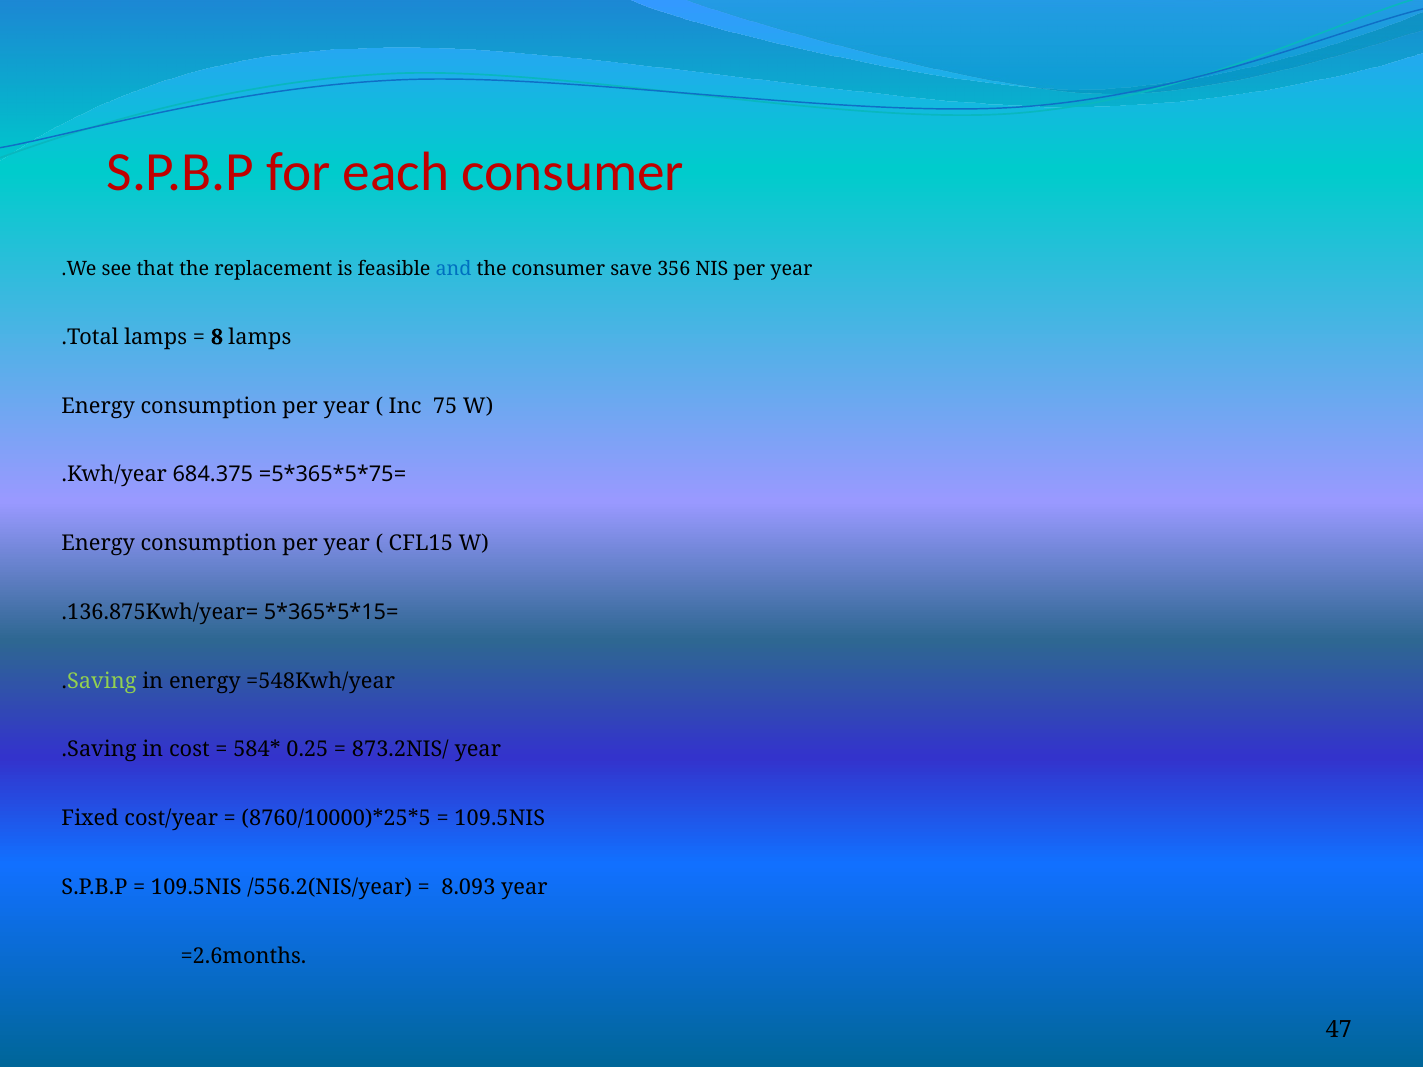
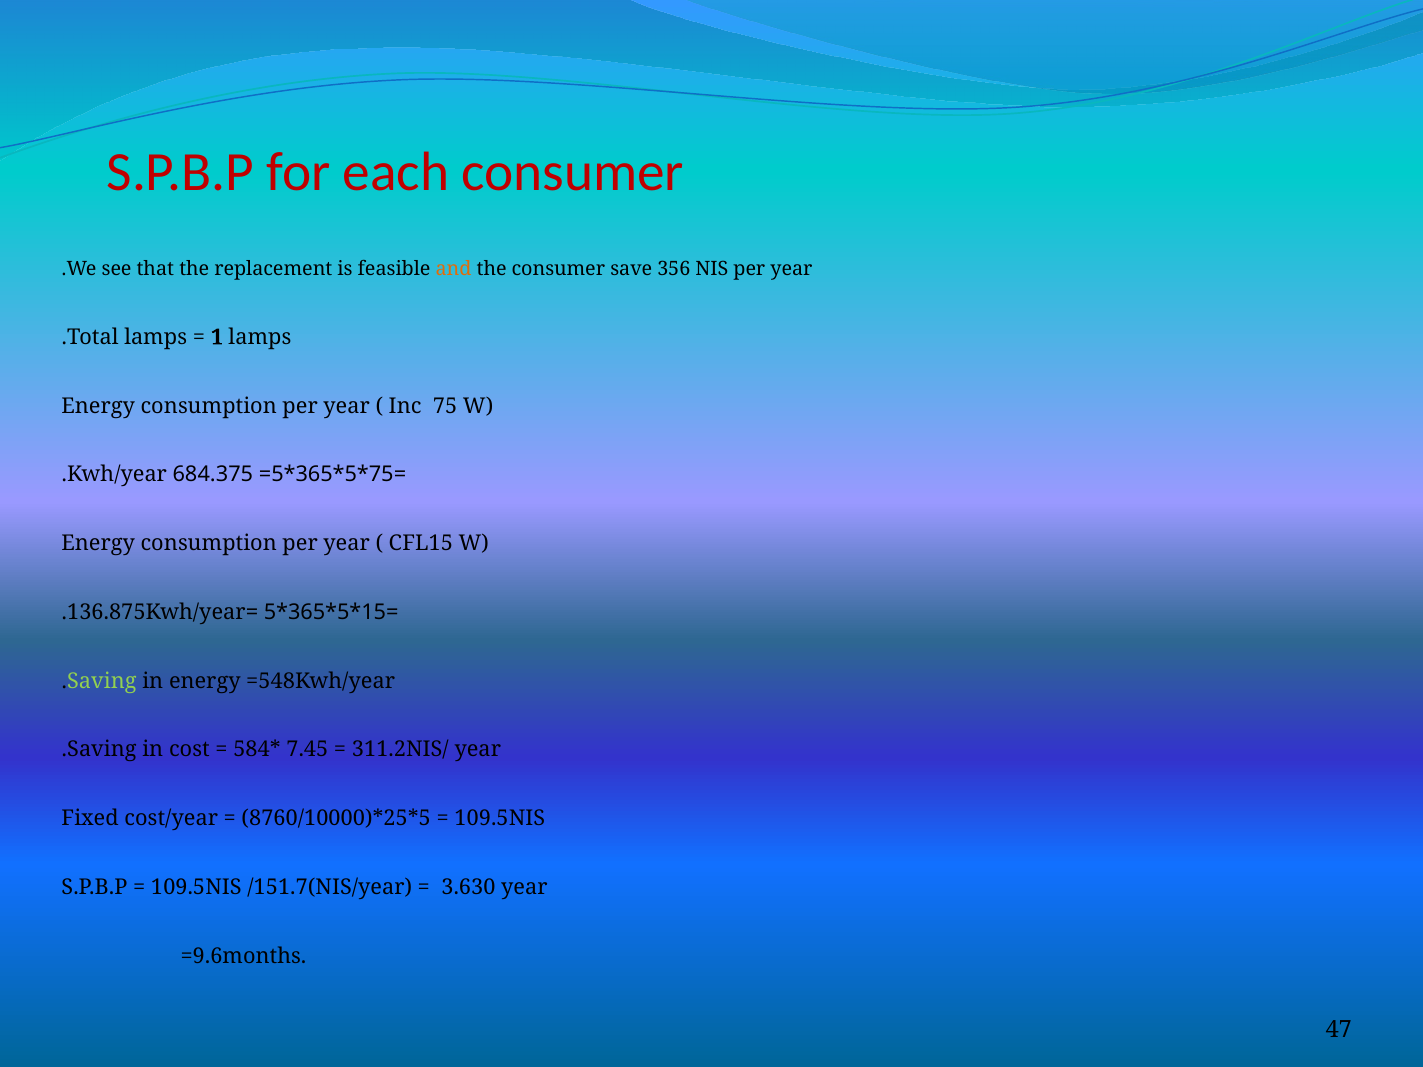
and colour: blue -> orange
8: 8 -> 1
0.25: 0.25 -> 7.45
873.2NIS/: 873.2NIS/ -> 311.2NIS/
/556.2(NIS/year: /556.2(NIS/year -> /151.7(NIS/year
8.093: 8.093 -> 3.630
=2.6months: =2.6months -> =9.6months
